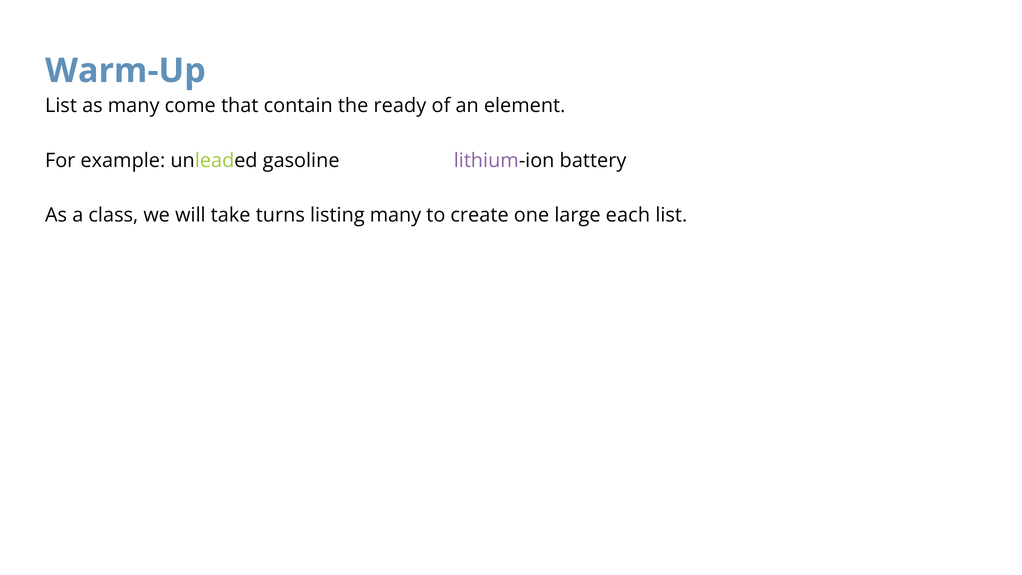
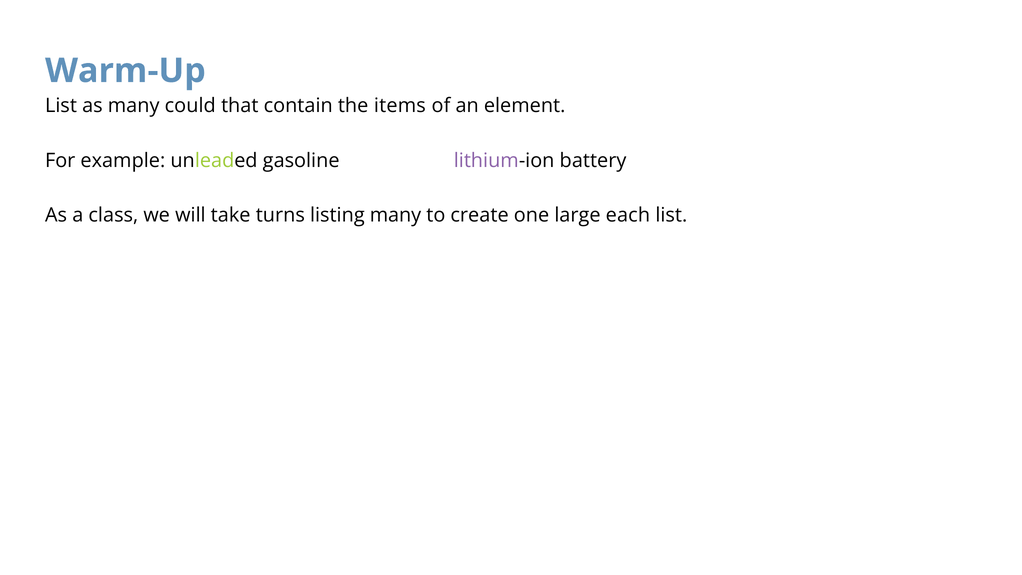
come: come -> could
ready: ready -> items
